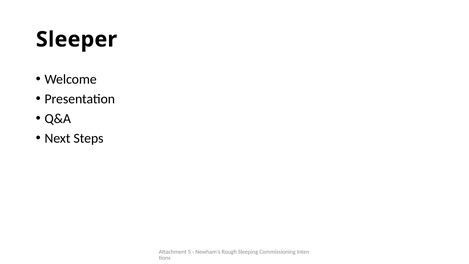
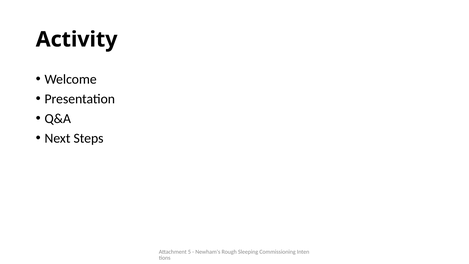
Sleeper: Sleeper -> Activity
